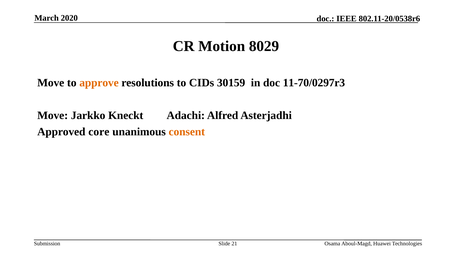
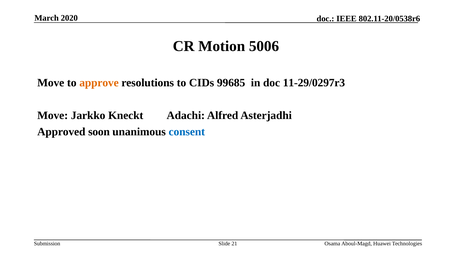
8029: 8029 -> 5006
30159: 30159 -> 99685
11-70/0297r3: 11-70/0297r3 -> 11-29/0297r3
core: core -> soon
consent colour: orange -> blue
